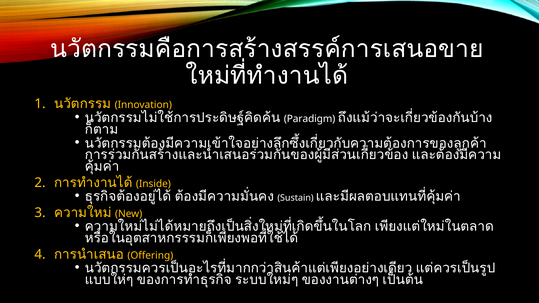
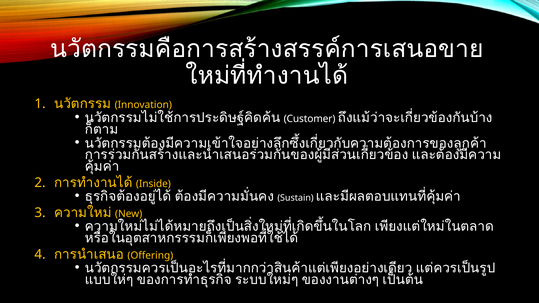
Paradigm: Paradigm -> Customer
